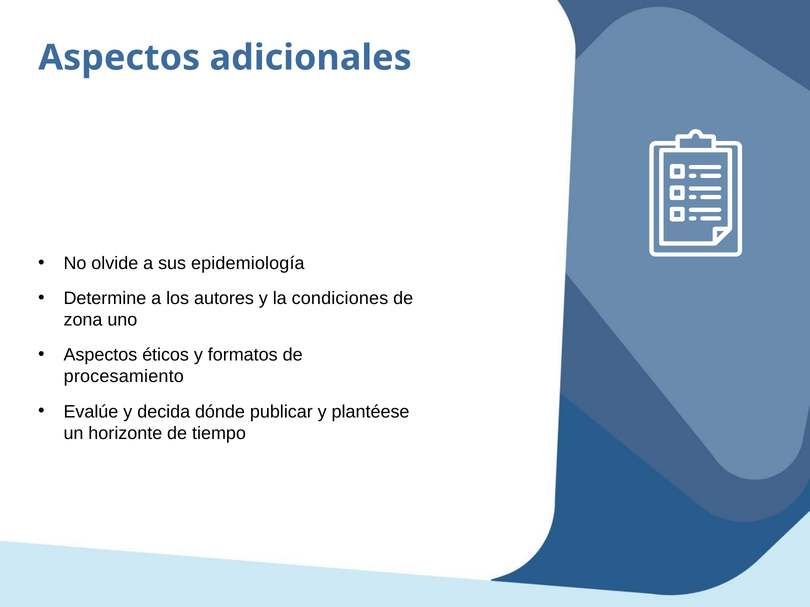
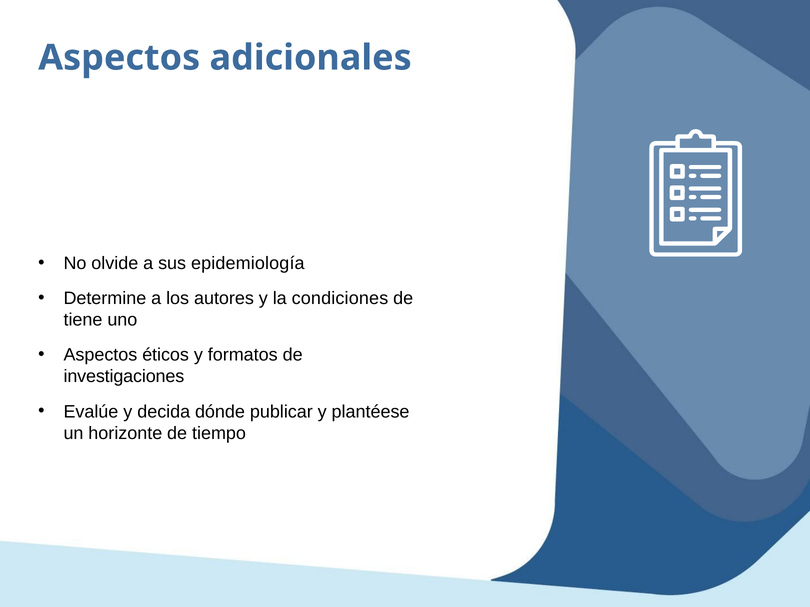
zona: zona -> tiene
procesamiento: procesamiento -> investigaciones
